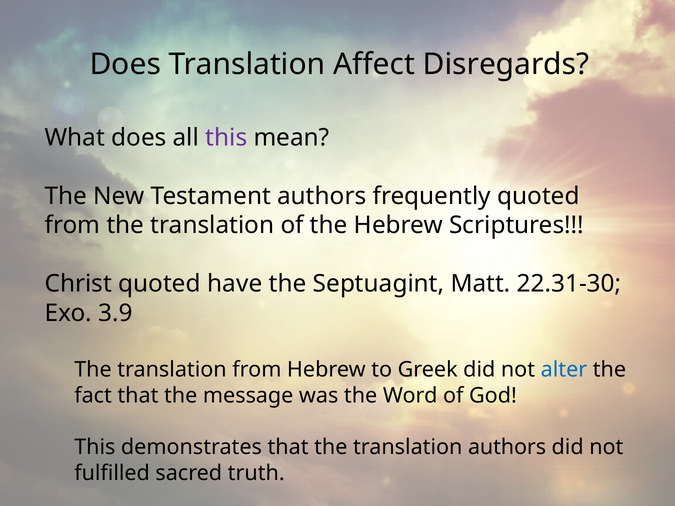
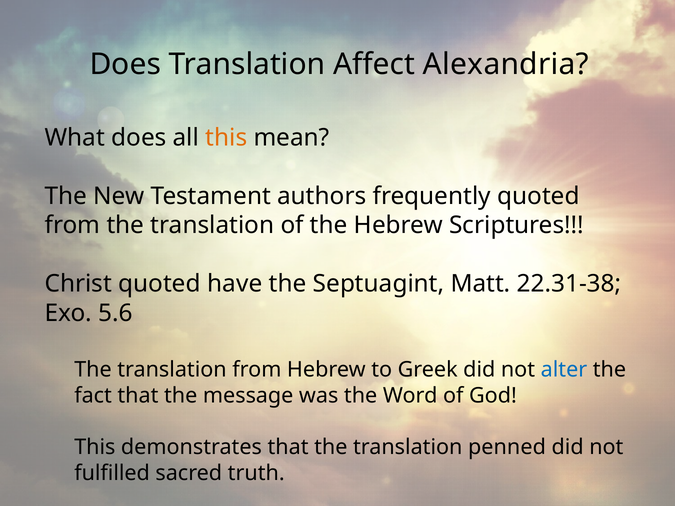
Disregards: Disregards -> Alexandria
this at (226, 138) colour: purple -> orange
22.31-30: 22.31-30 -> 22.31-38
3.9: 3.9 -> 5.6
translation authors: authors -> penned
